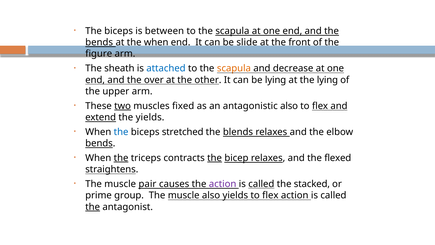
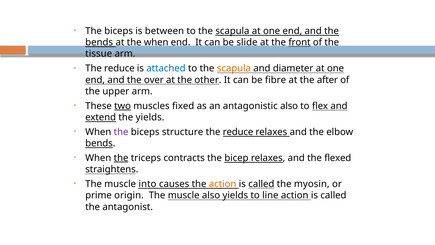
front underline: none -> present
figure: figure -> tissue
sheath at (119, 68): sheath -> reduce
decrease: decrease -> diameter
be lying: lying -> fibre
the lying: lying -> after
the at (121, 132) colour: blue -> purple
stretched: stretched -> structure
blends at (238, 132): blends -> reduce
the at (215, 158) underline: present -> none
pair: pair -> into
action at (223, 184) colour: purple -> orange
stacked: stacked -> myosin
group: group -> origin
yields to flex: flex -> line
the at (93, 207) underline: present -> none
